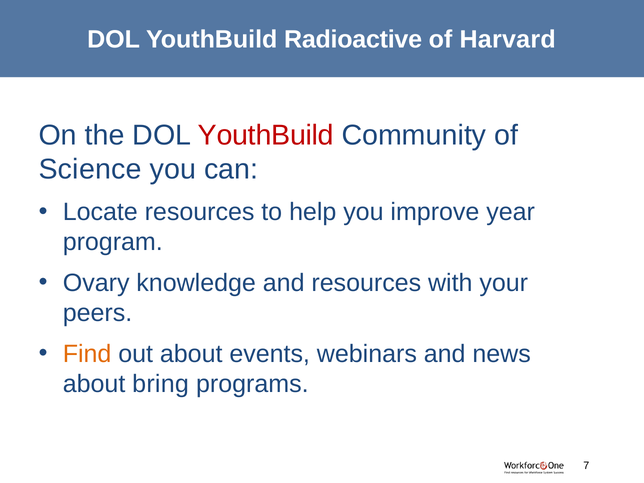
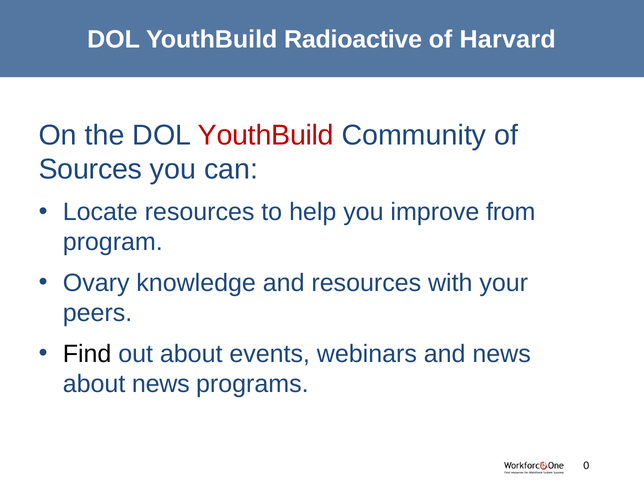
Science: Science -> Sources
year: year -> from
Find colour: orange -> black
about bring: bring -> news
7: 7 -> 0
